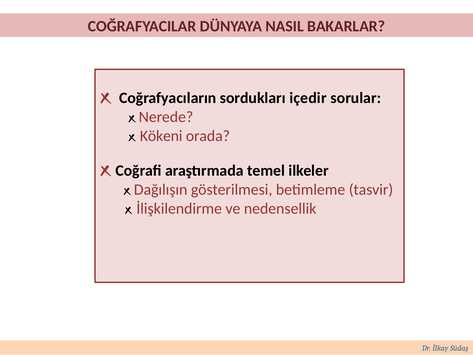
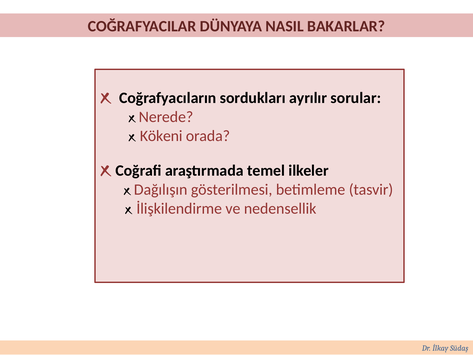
içedir: içedir -> ayrılır
